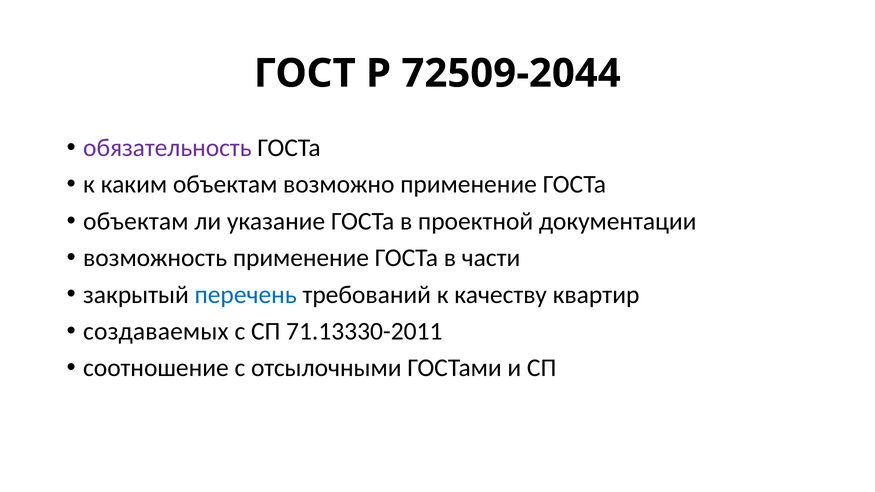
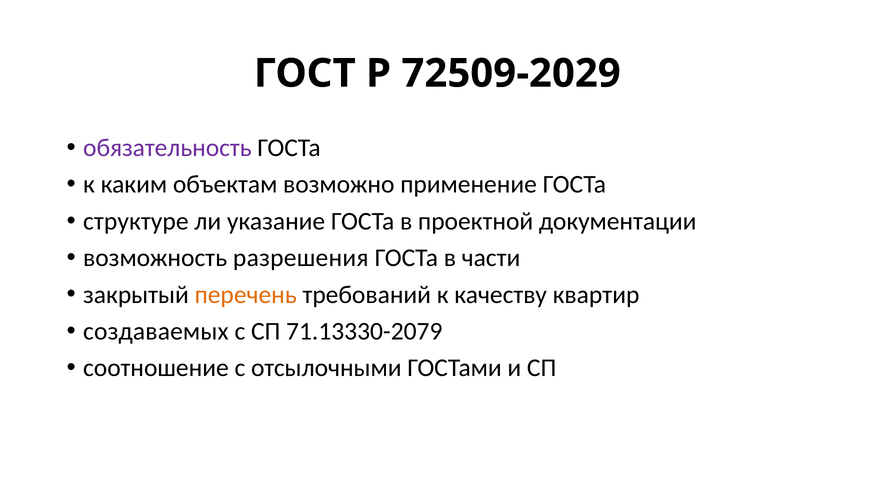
72509-2044: 72509-2044 -> 72509-2029
объектам at (136, 221): объектам -> структуре
возможность применение: применение -> разрешения
перечень colour: blue -> orange
71.13330-2011: 71.13330-2011 -> 71.13330-2079
